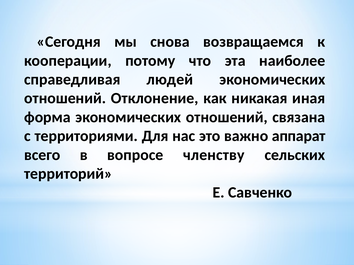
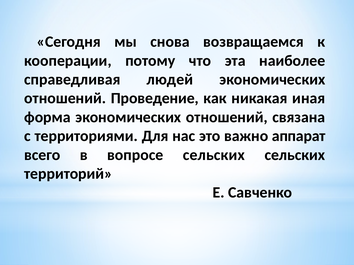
Отклонение: Отклонение -> Проведение
вопросе членству: членству -> сельских
